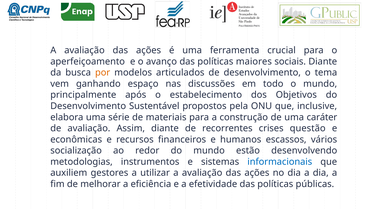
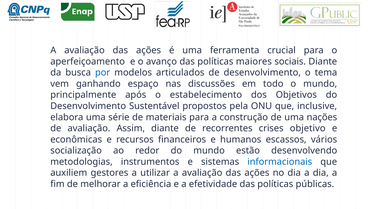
por colour: orange -> blue
caráter: caráter -> nações
questão: questão -> objetivo
